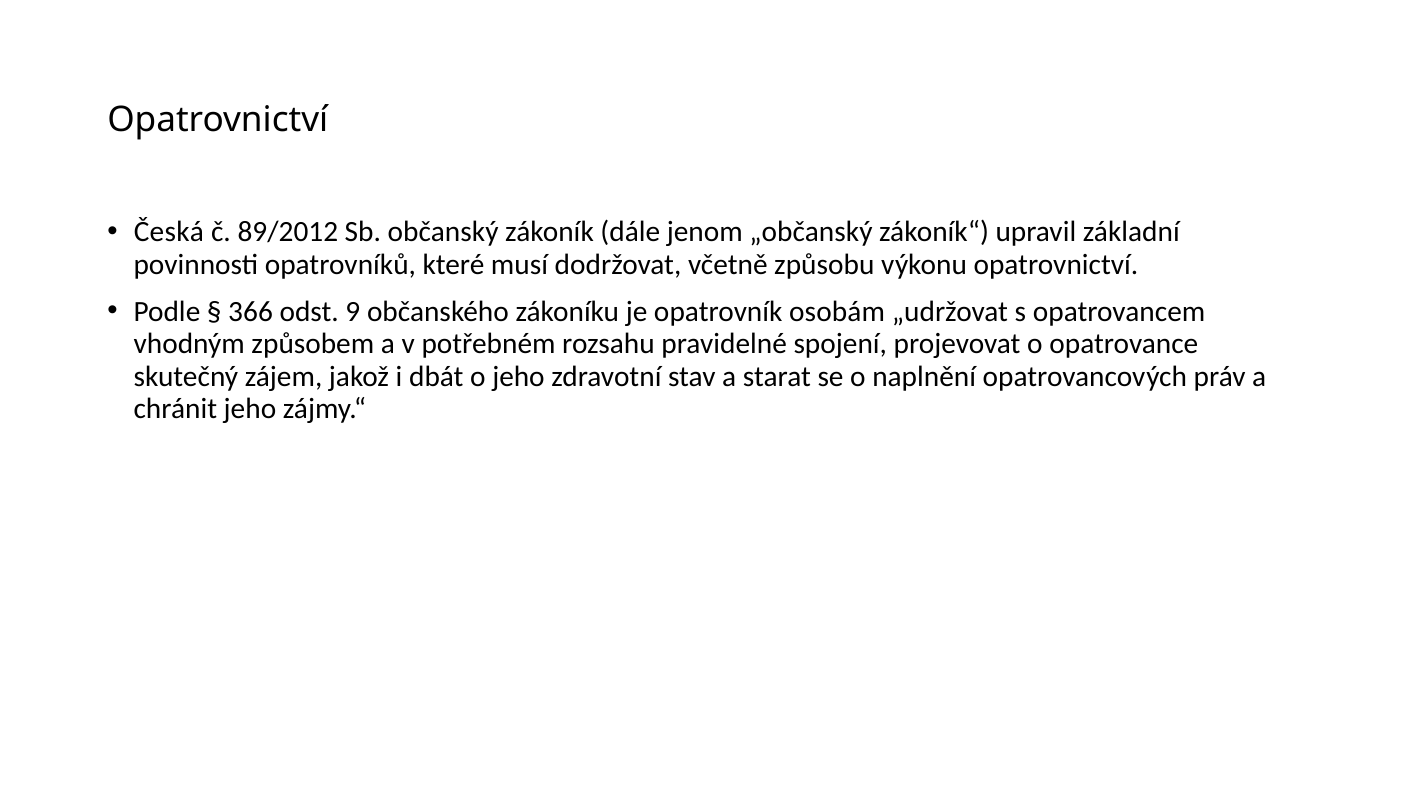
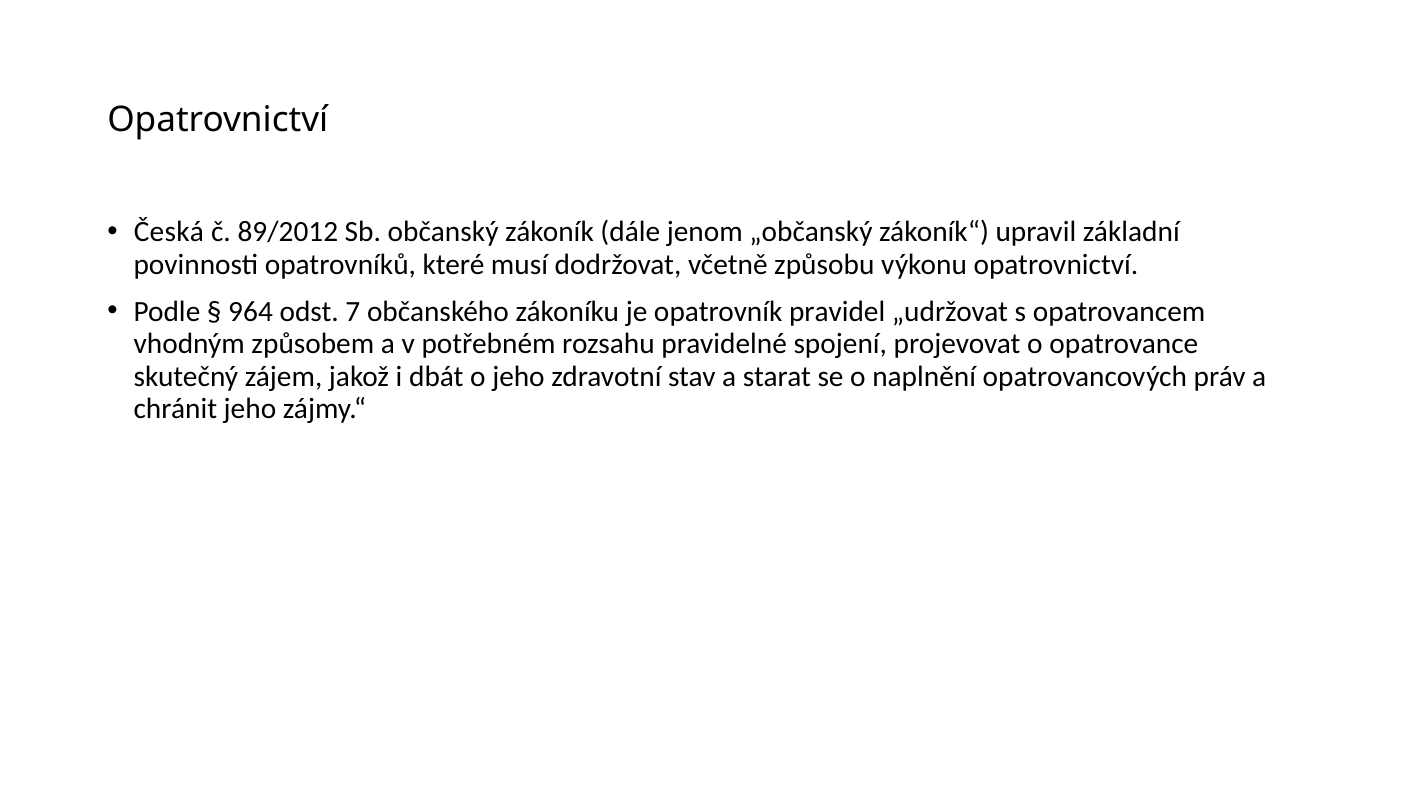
366: 366 -> 964
9: 9 -> 7
osobám: osobám -> pravidel
